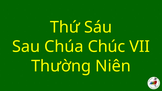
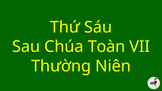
Chúc: Chúc -> Toàn
